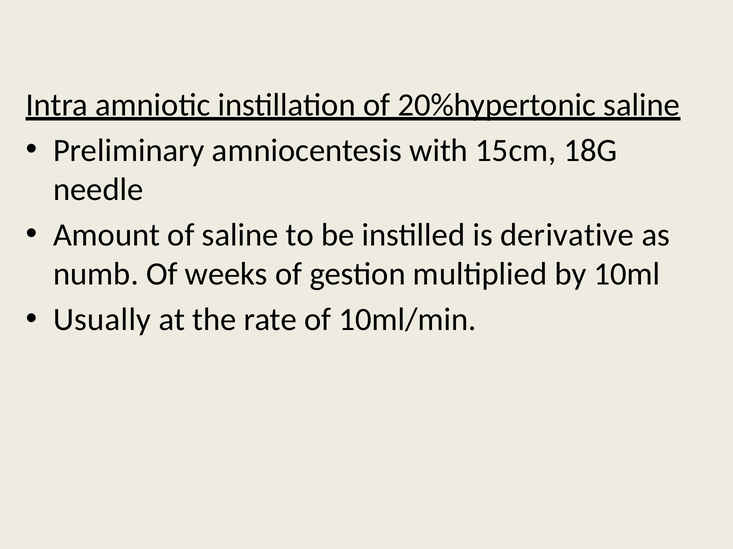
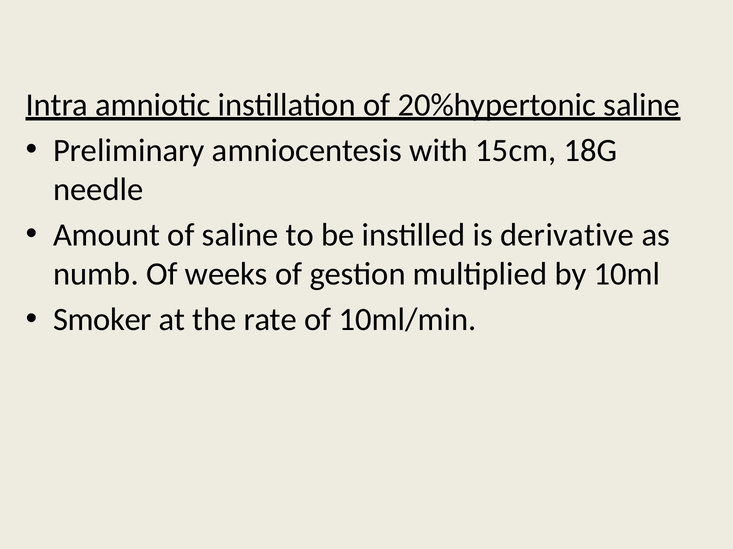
Usually: Usually -> Smoker
